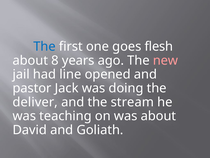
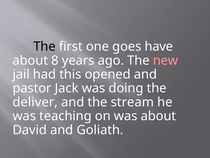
The at (44, 46) colour: blue -> black
flesh: flesh -> have
line: line -> this
